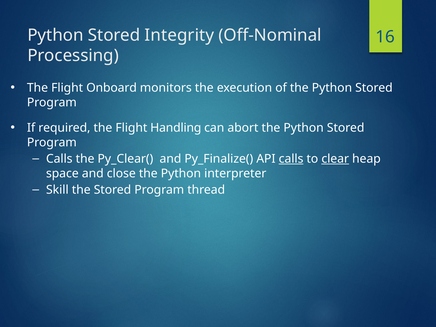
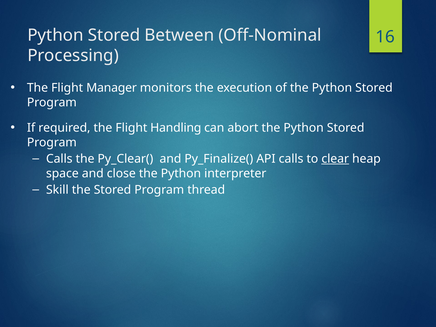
Integrity: Integrity -> Between
Onboard: Onboard -> Manager
calls at (291, 159) underline: present -> none
